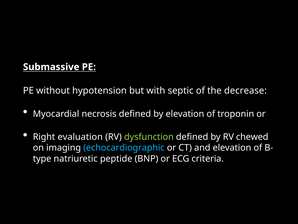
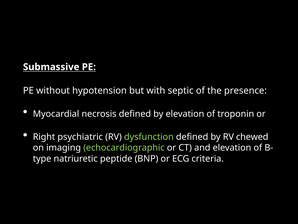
decrease: decrease -> presence
evaluation: evaluation -> psychiatric
echocardiographic colour: light blue -> light green
